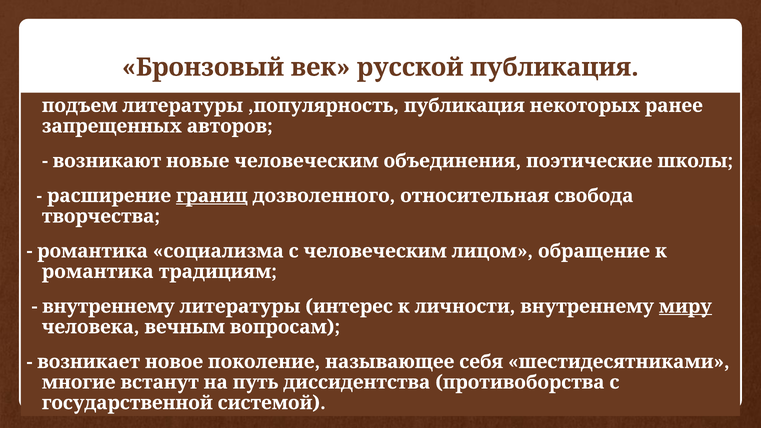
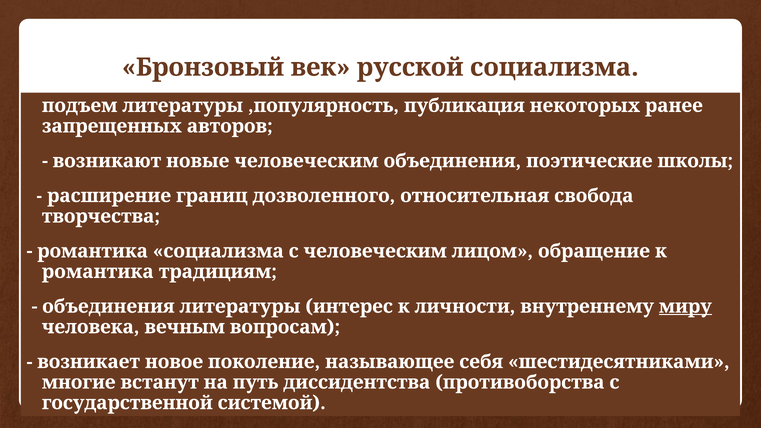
русской публикация: публикация -> социализма
границ underline: present -> none
внутреннему at (108, 307): внутреннему -> объединения
